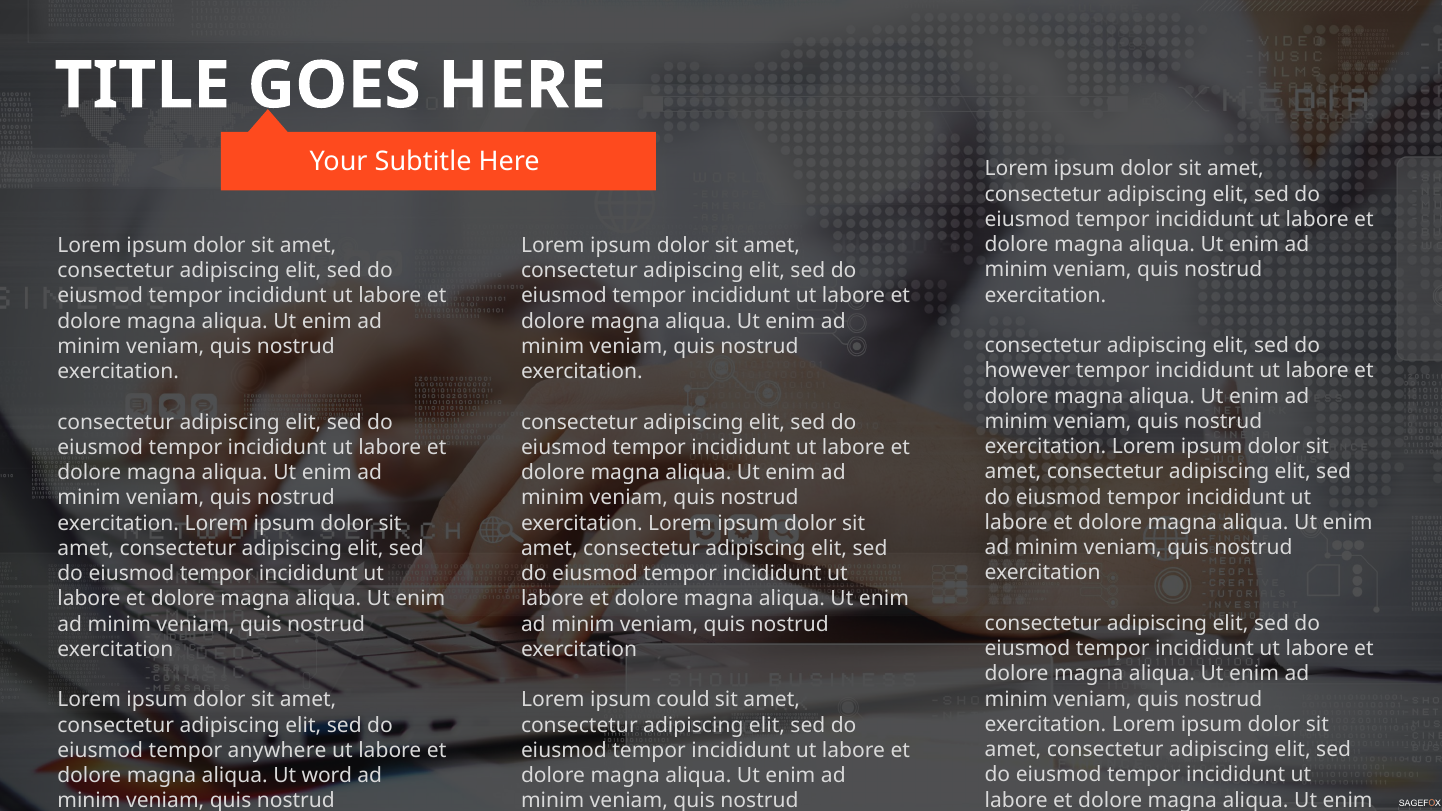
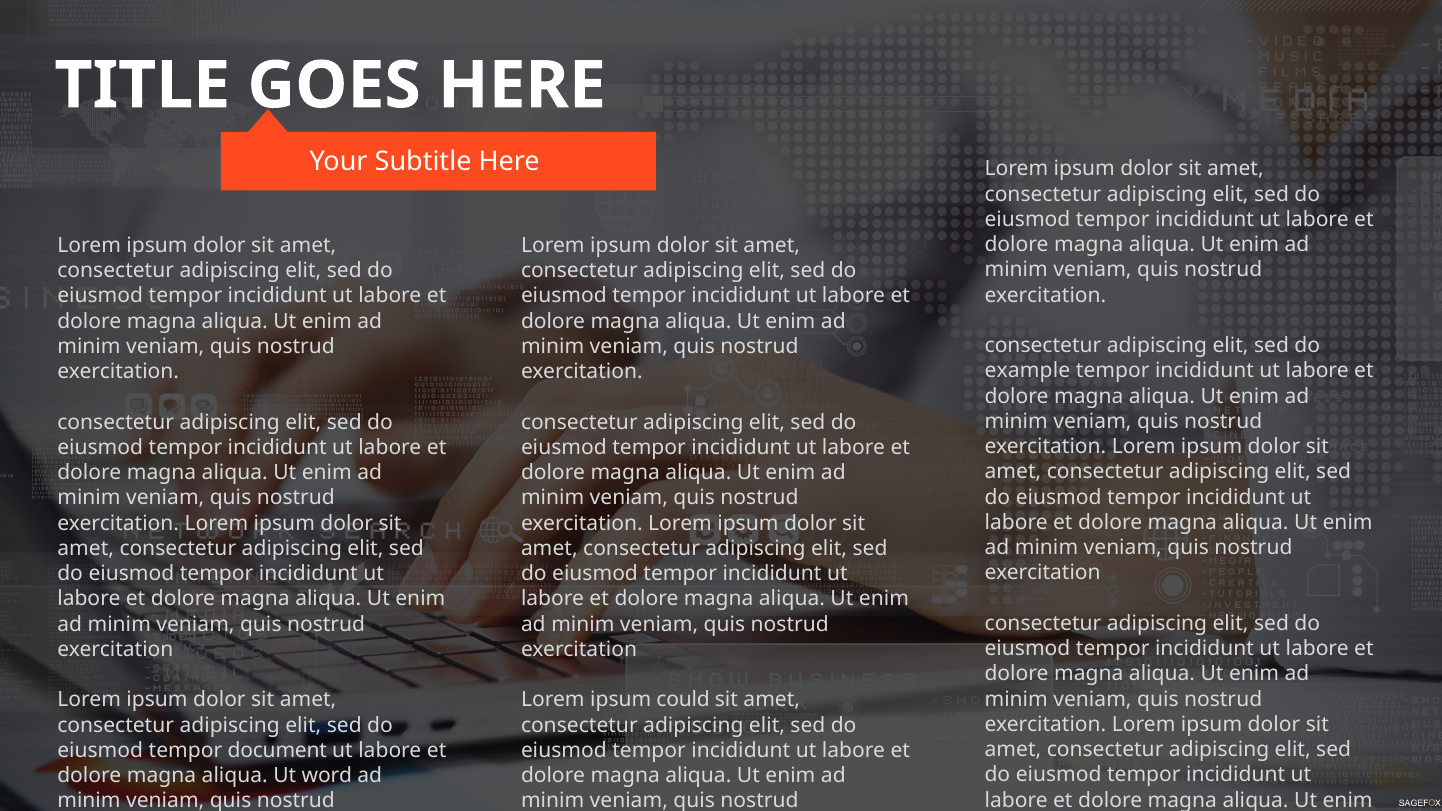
however: however -> example
anywhere: anywhere -> document
